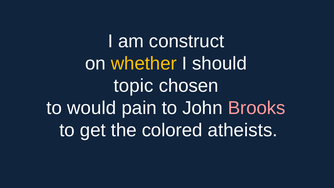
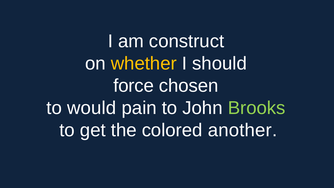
topic: topic -> force
Brooks colour: pink -> light green
atheists: atheists -> another
